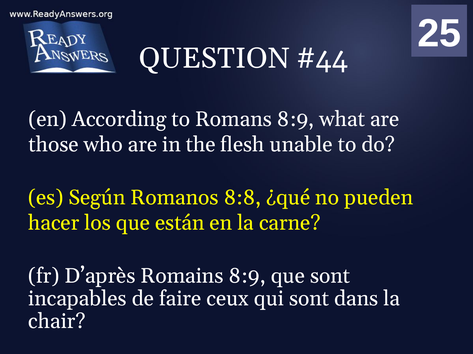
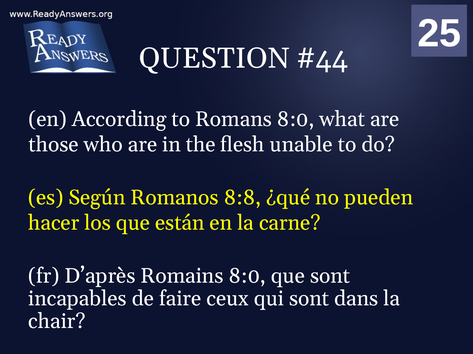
Romans 8:9: 8:9 -> 8:0
Romains 8:9: 8:9 -> 8:0
